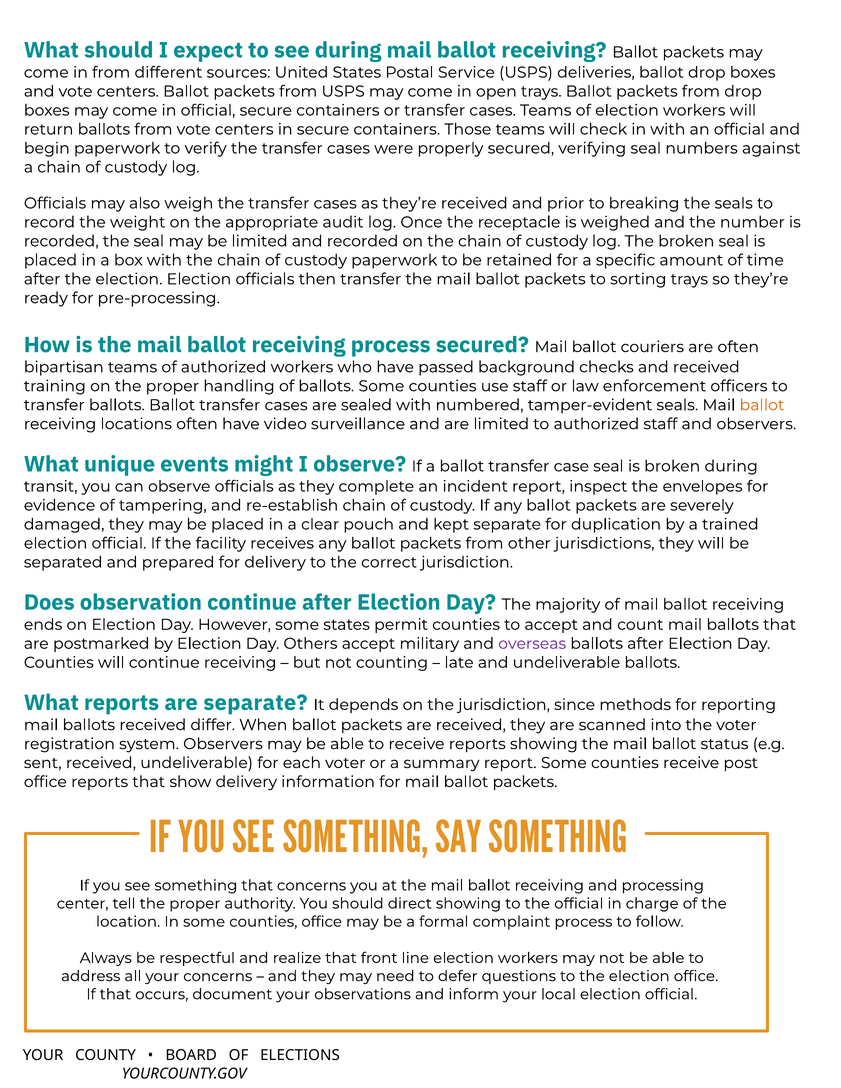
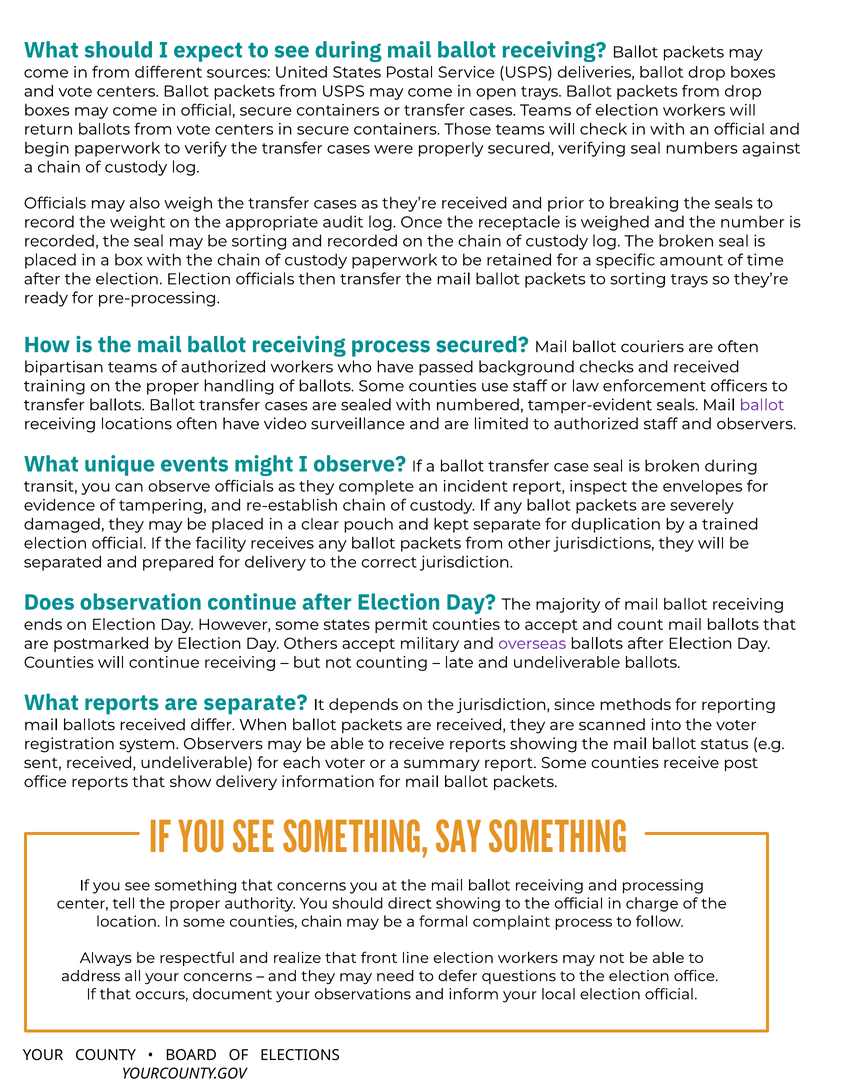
be limited: limited -> sorting
ballot at (762, 405) colour: orange -> purple
counties office: office -> chain
